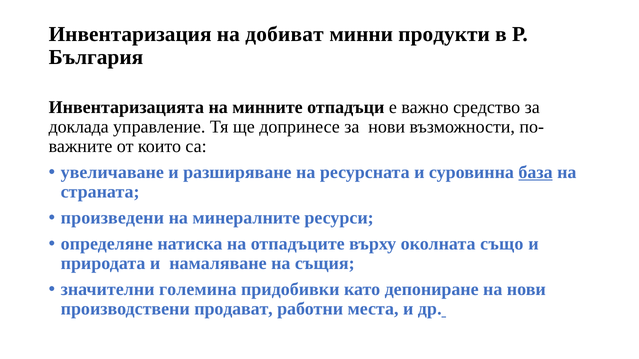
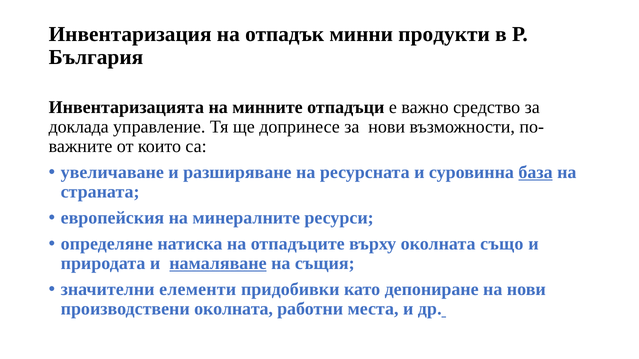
добиват: добиват -> отпадък
произведени: произведени -> европейския
намаляване underline: none -> present
големина: големина -> елементи
производствени продават: продават -> околната
